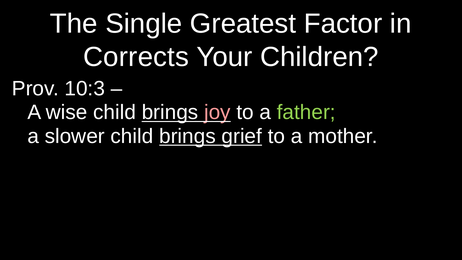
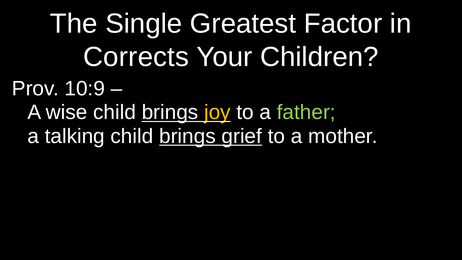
10:3: 10:3 -> 10:9
joy colour: pink -> yellow
slower: slower -> talking
